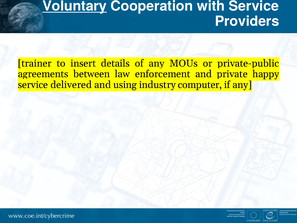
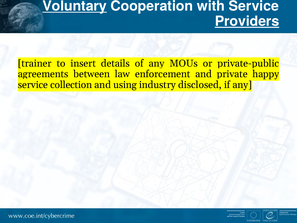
Providers underline: none -> present
delivered: delivered -> collection
computer: computer -> disclosed
